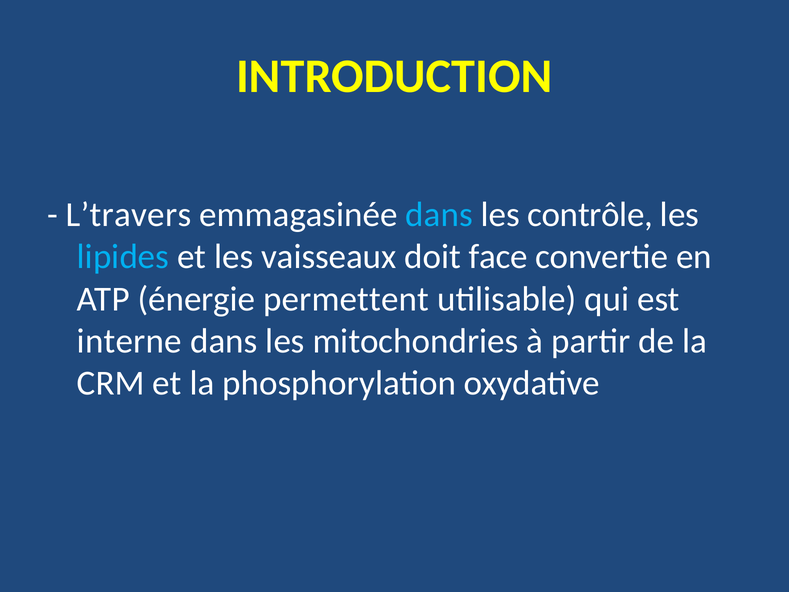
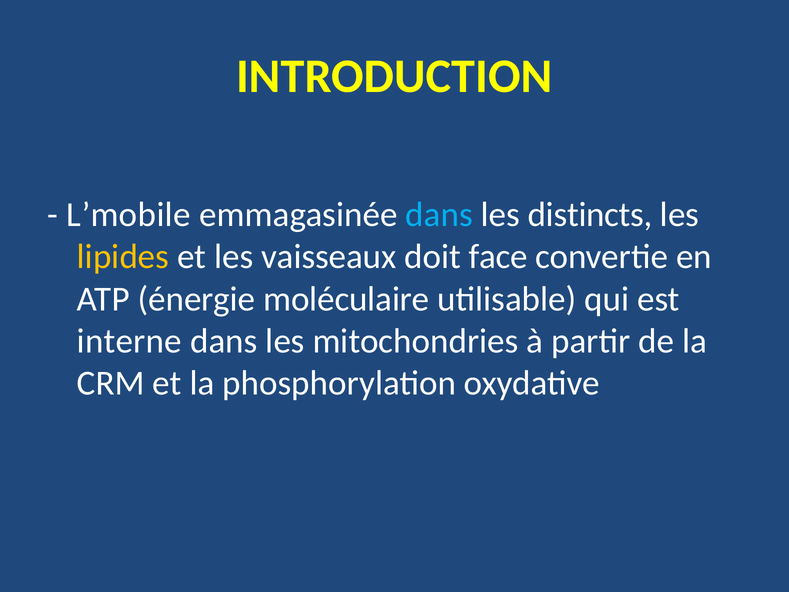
L’travers: L’travers -> L’mobile
contrôle: contrôle -> distincts
lipides colour: light blue -> yellow
permettent: permettent -> moléculaire
